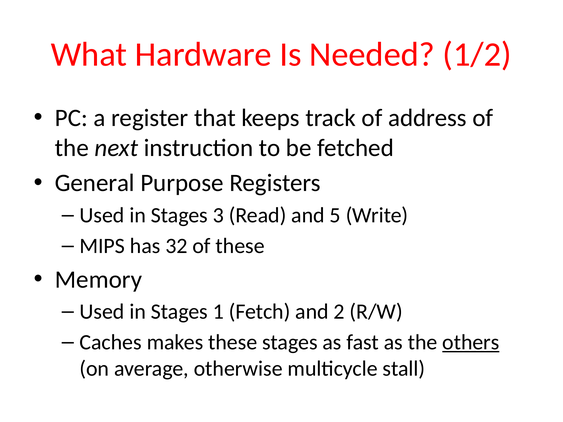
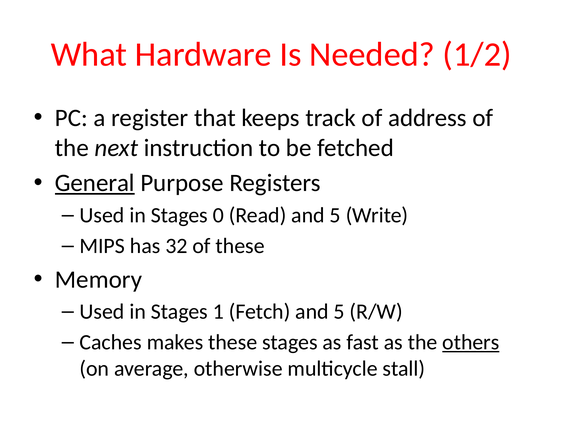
General underline: none -> present
3: 3 -> 0
Fetch and 2: 2 -> 5
